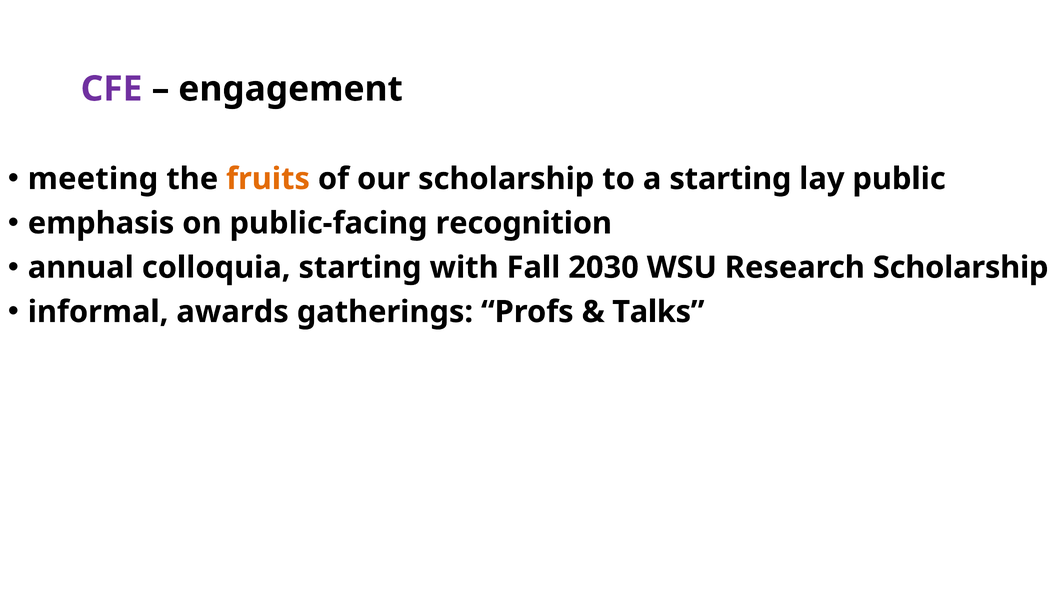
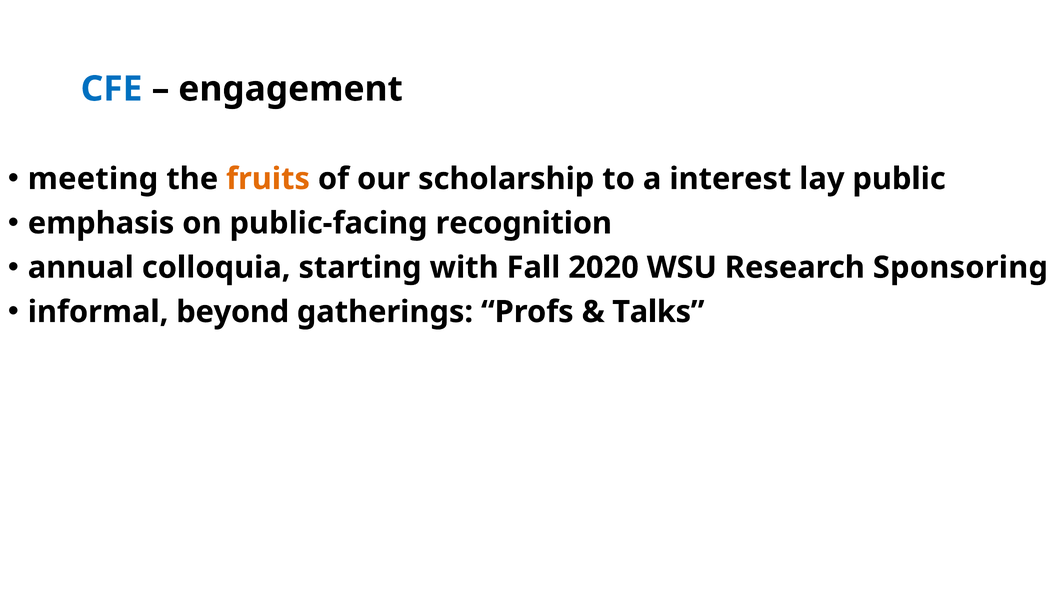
CFE colour: purple -> blue
a starting: starting -> interest
2030: 2030 -> 2020
Research Scholarship: Scholarship -> Sponsoring
awards: awards -> beyond
